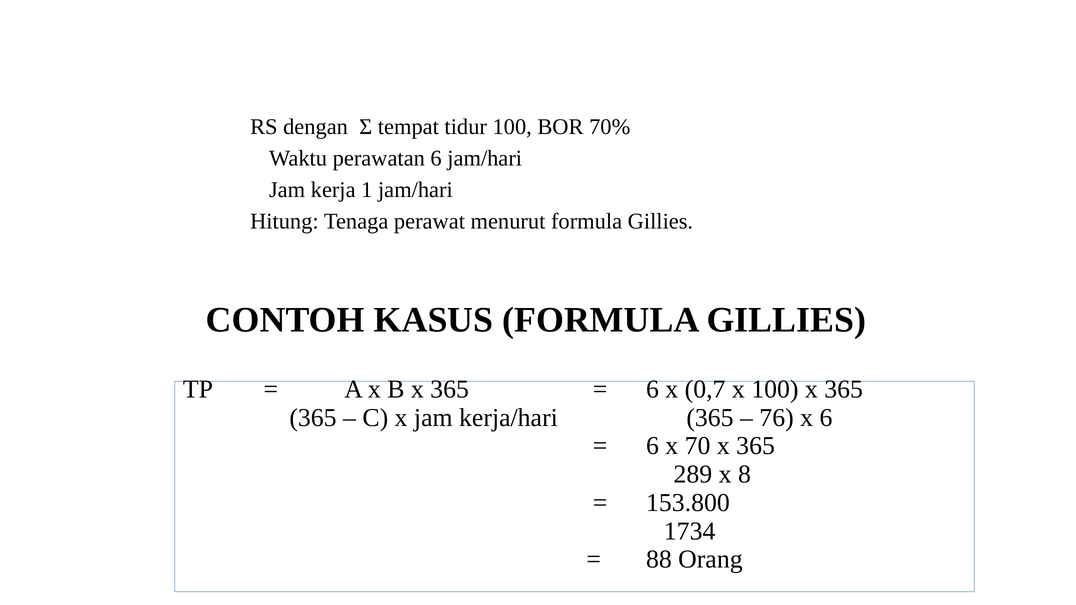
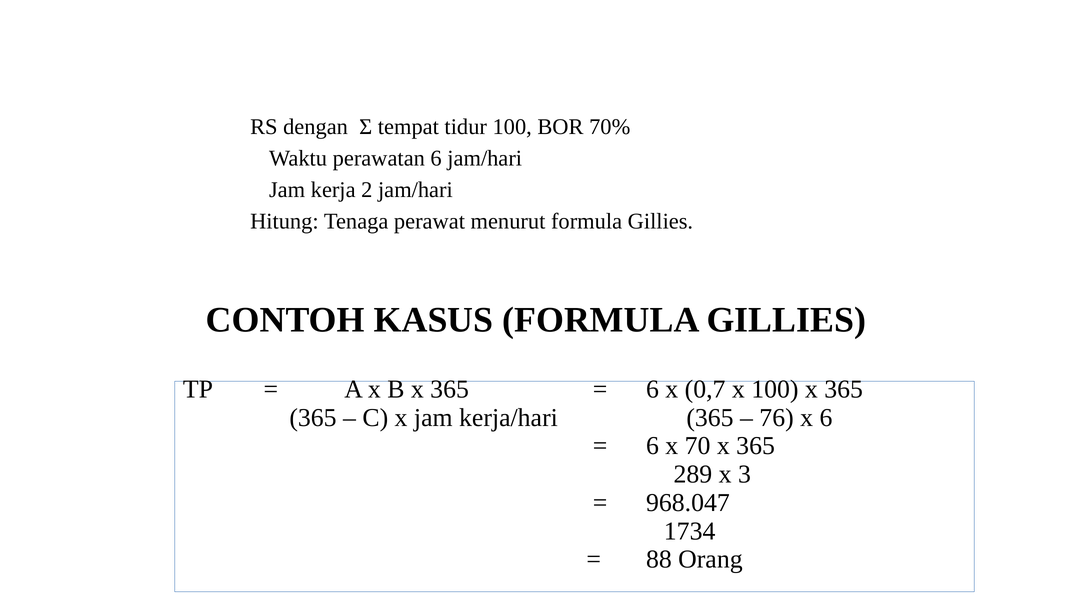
1: 1 -> 2
8: 8 -> 3
153.800: 153.800 -> 968.047
